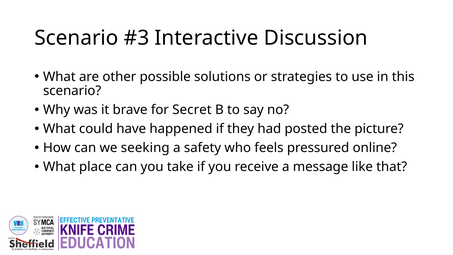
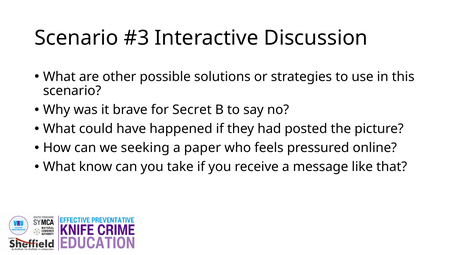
safety: safety -> paper
place: place -> know
